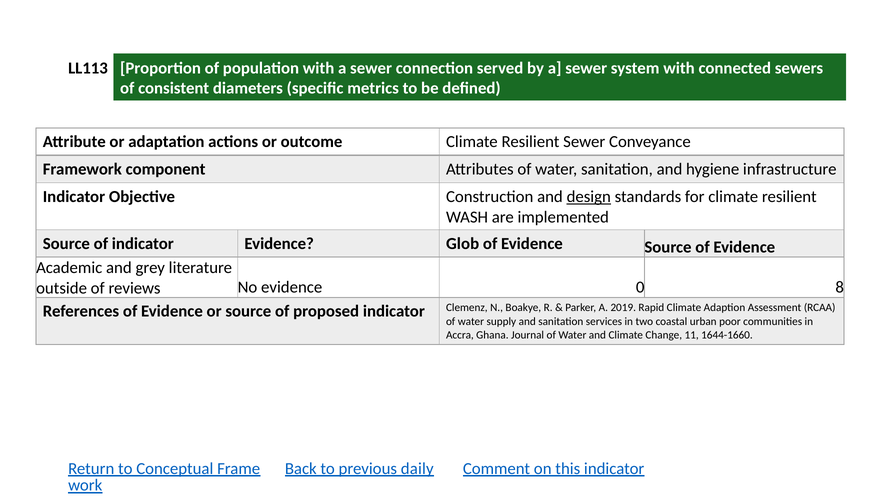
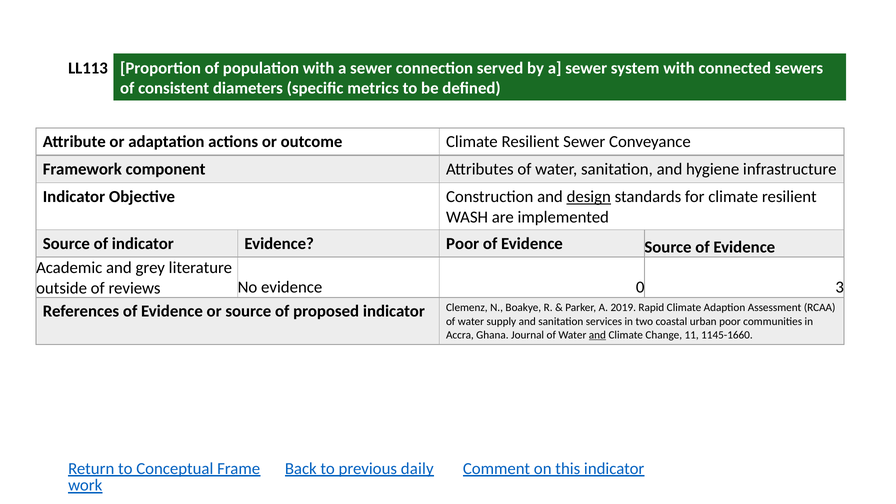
Evidence Glob: Glob -> Poor
8: 8 -> 3
and at (597, 335) underline: none -> present
1644-1660: 1644-1660 -> 1145-1660
